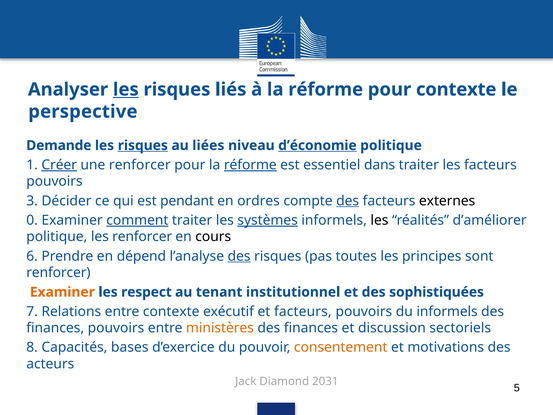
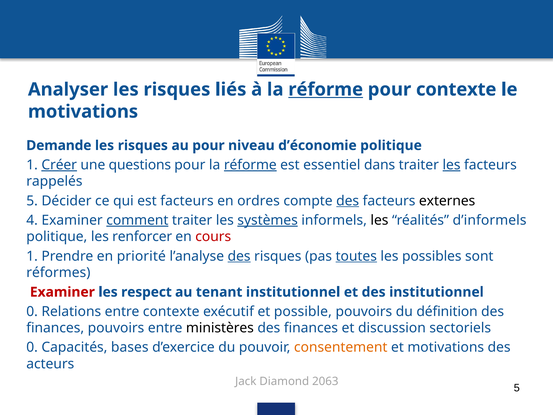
les at (126, 89) underline: present -> none
réforme at (326, 89) underline: none -> present
perspective at (83, 112): perspective -> motivations
risques at (143, 145) underline: present -> none
au liées: liées -> pour
d’économie underline: present -> none
une renforcer: renforcer -> questions
les at (451, 165) underline: none -> present
pouvoirs at (54, 181): pouvoirs -> rappelés
2 3: 3 -> 5
est pendant: pendant -> facteurs
3 0: 0 -> 4
d’améliorer: d’améliorer -> d’informels
cours colour: black -> red
4 6: 6 -> 1
dépend: dépend -> priorité
toutes underline: none -> present
principes: principes -> possibles
renforcer at (58, 273): renforcer -> réformes
Examiner at (62, 292) colour: orange -> red
des sophistiquées: sophistiquées -> institutionnel
7 at (32, 311): 7 -> 0
et facteurs: facteurs -> possible
du informels: informels -> définition
ministères colour: orange -> black
8 at (32, 347): 8 -> 0
2031: 2031 -> 2063
